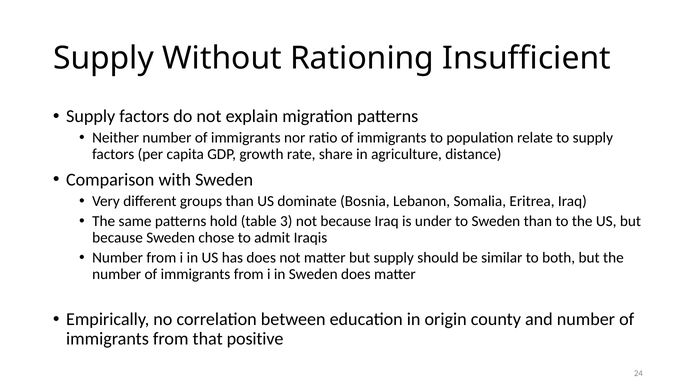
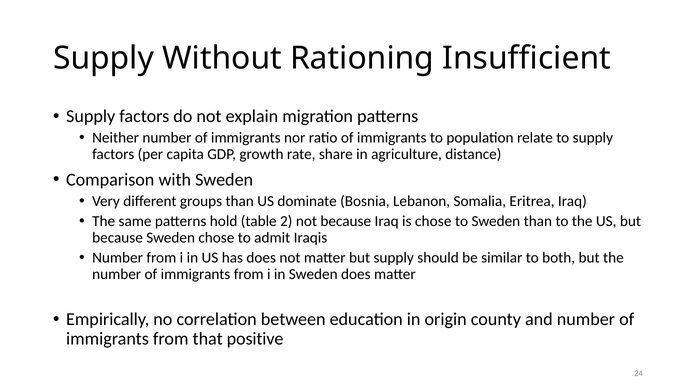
3: 3 -> 2
is under: under -> chose
